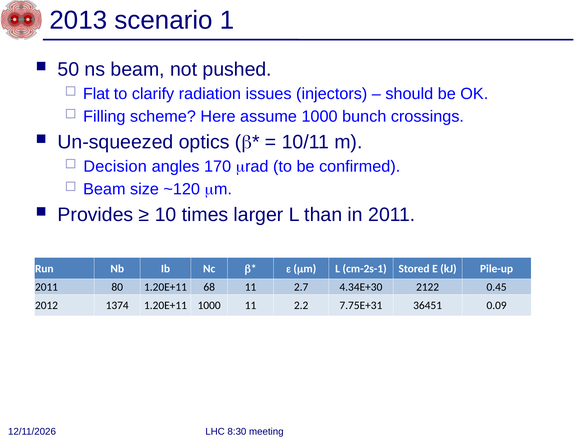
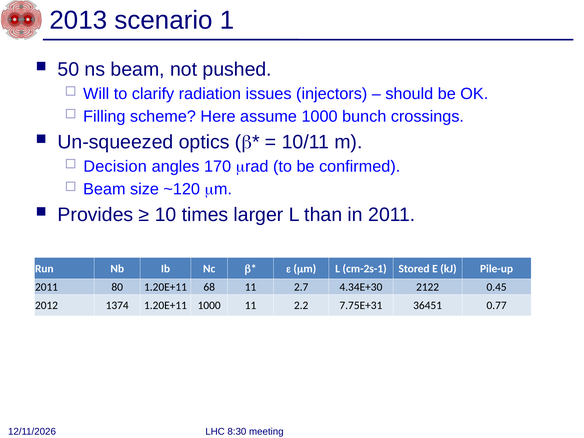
Flat: Flat -> Will
0.09: 0.09 -> 0.77
